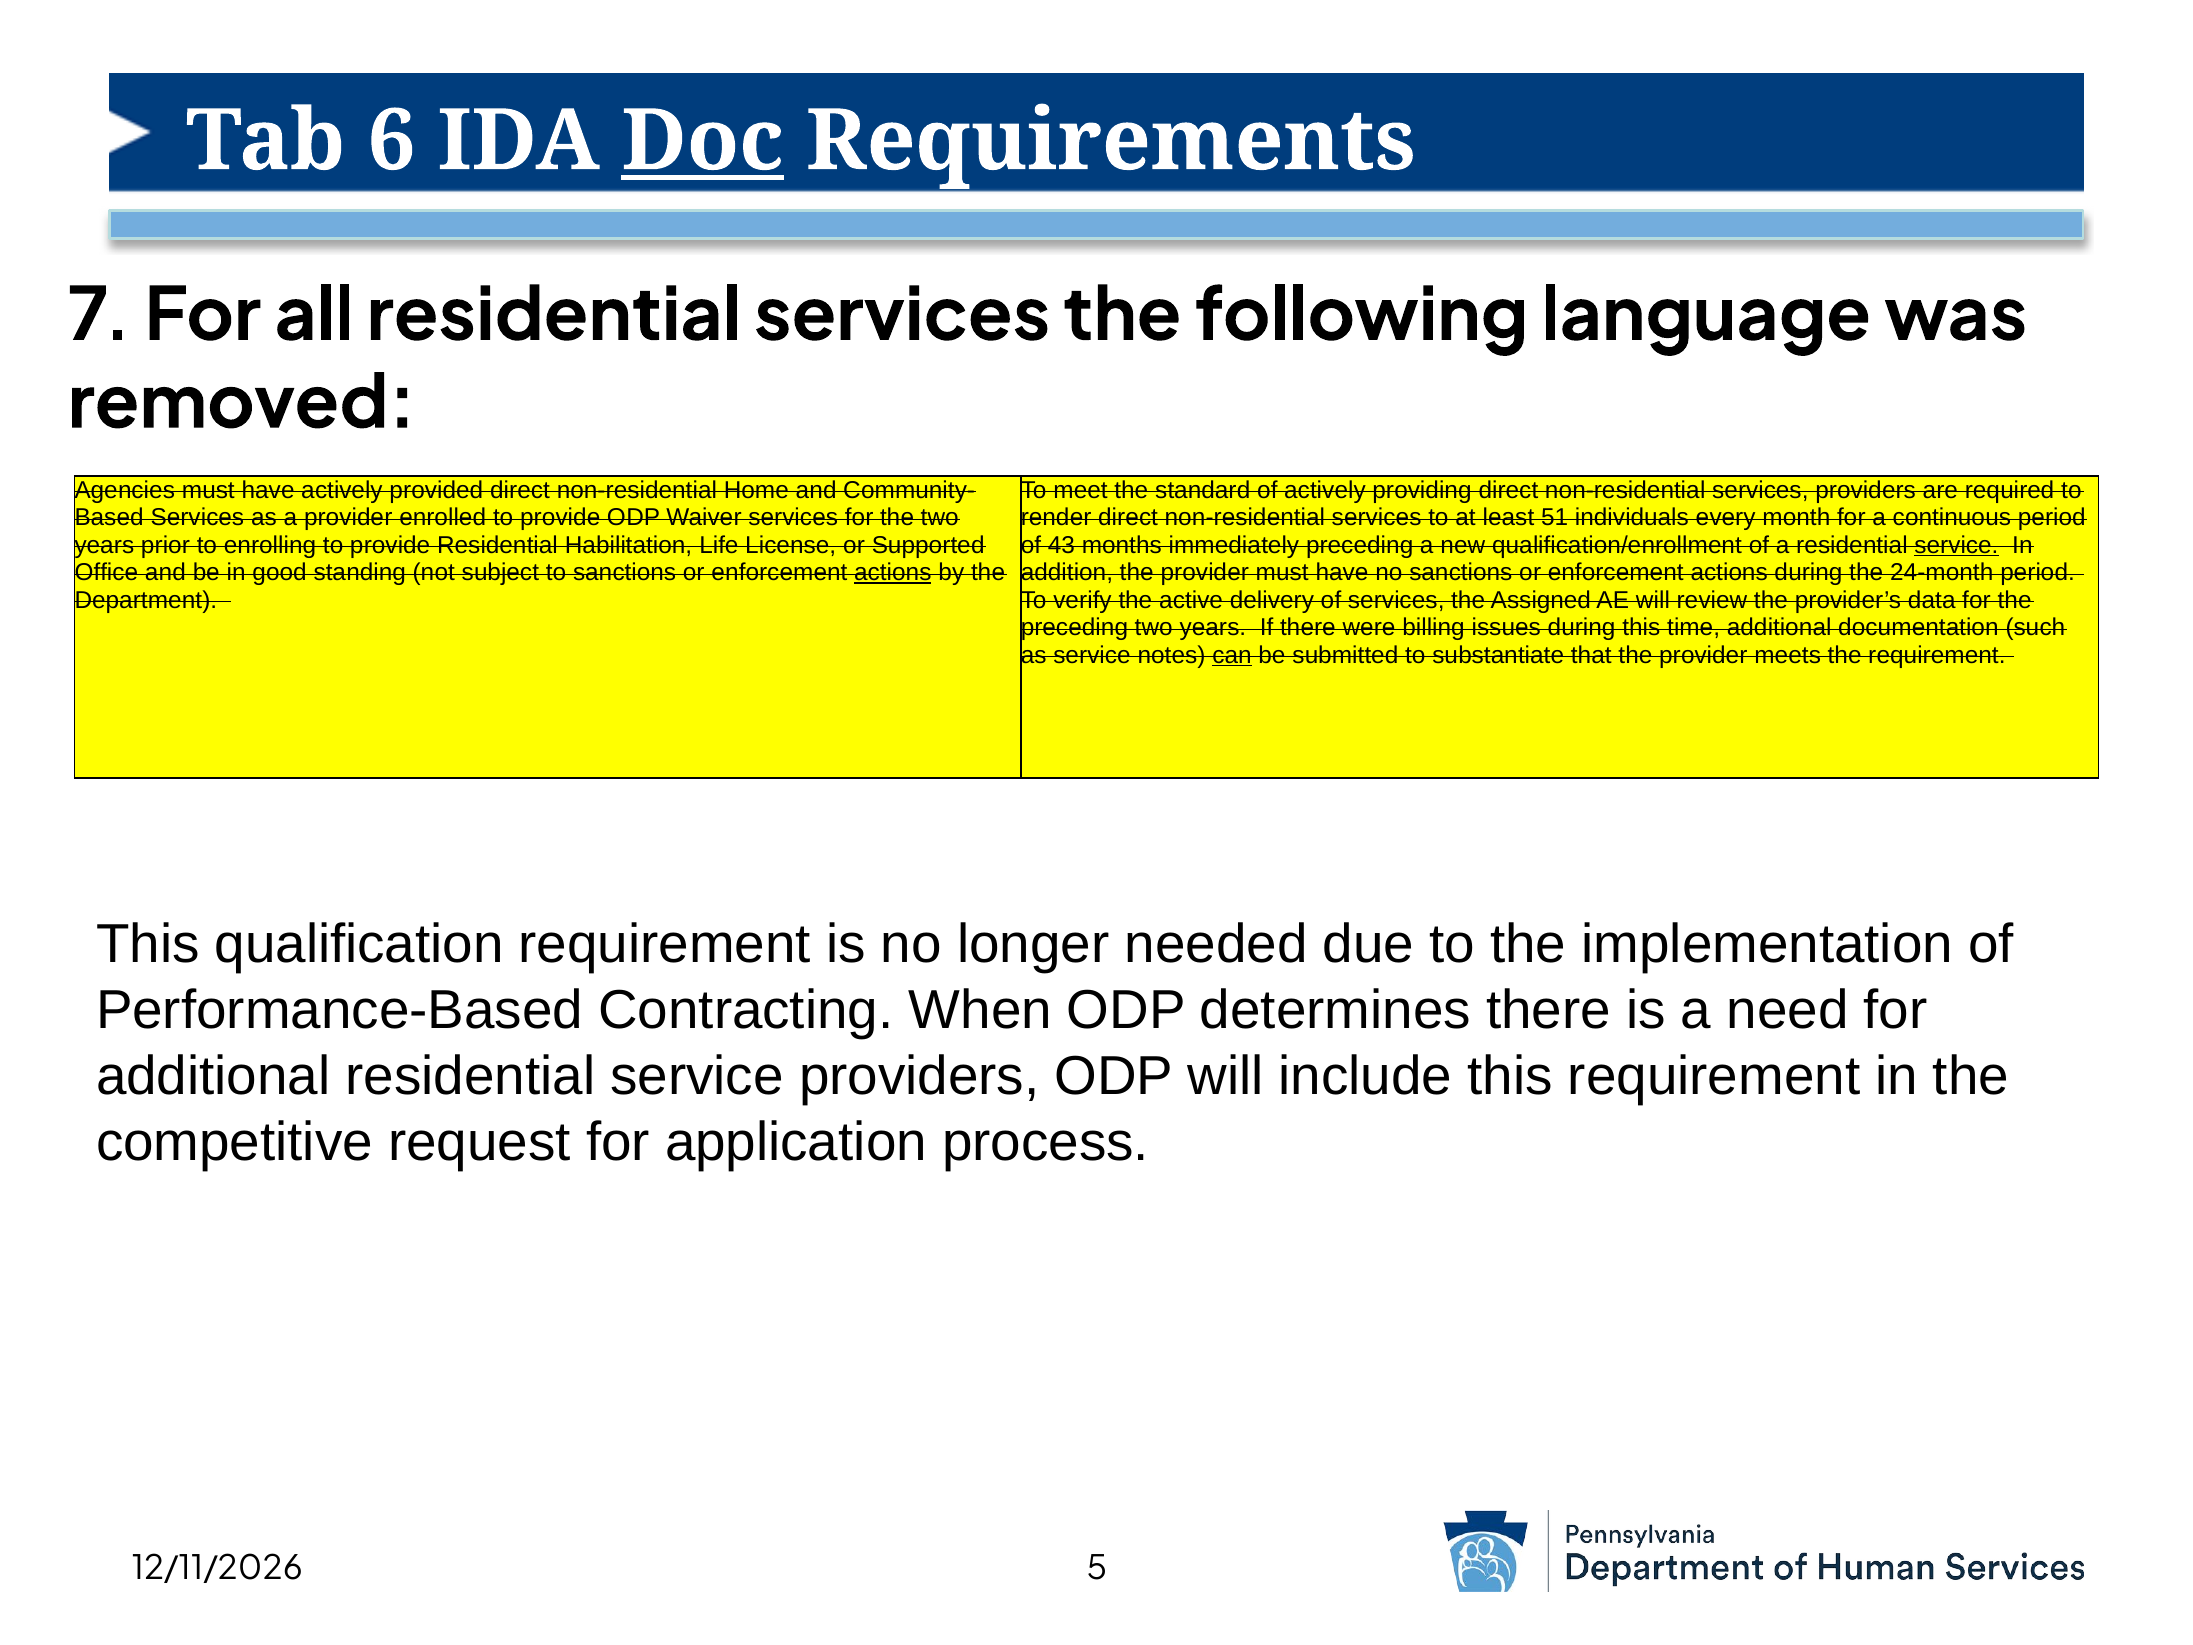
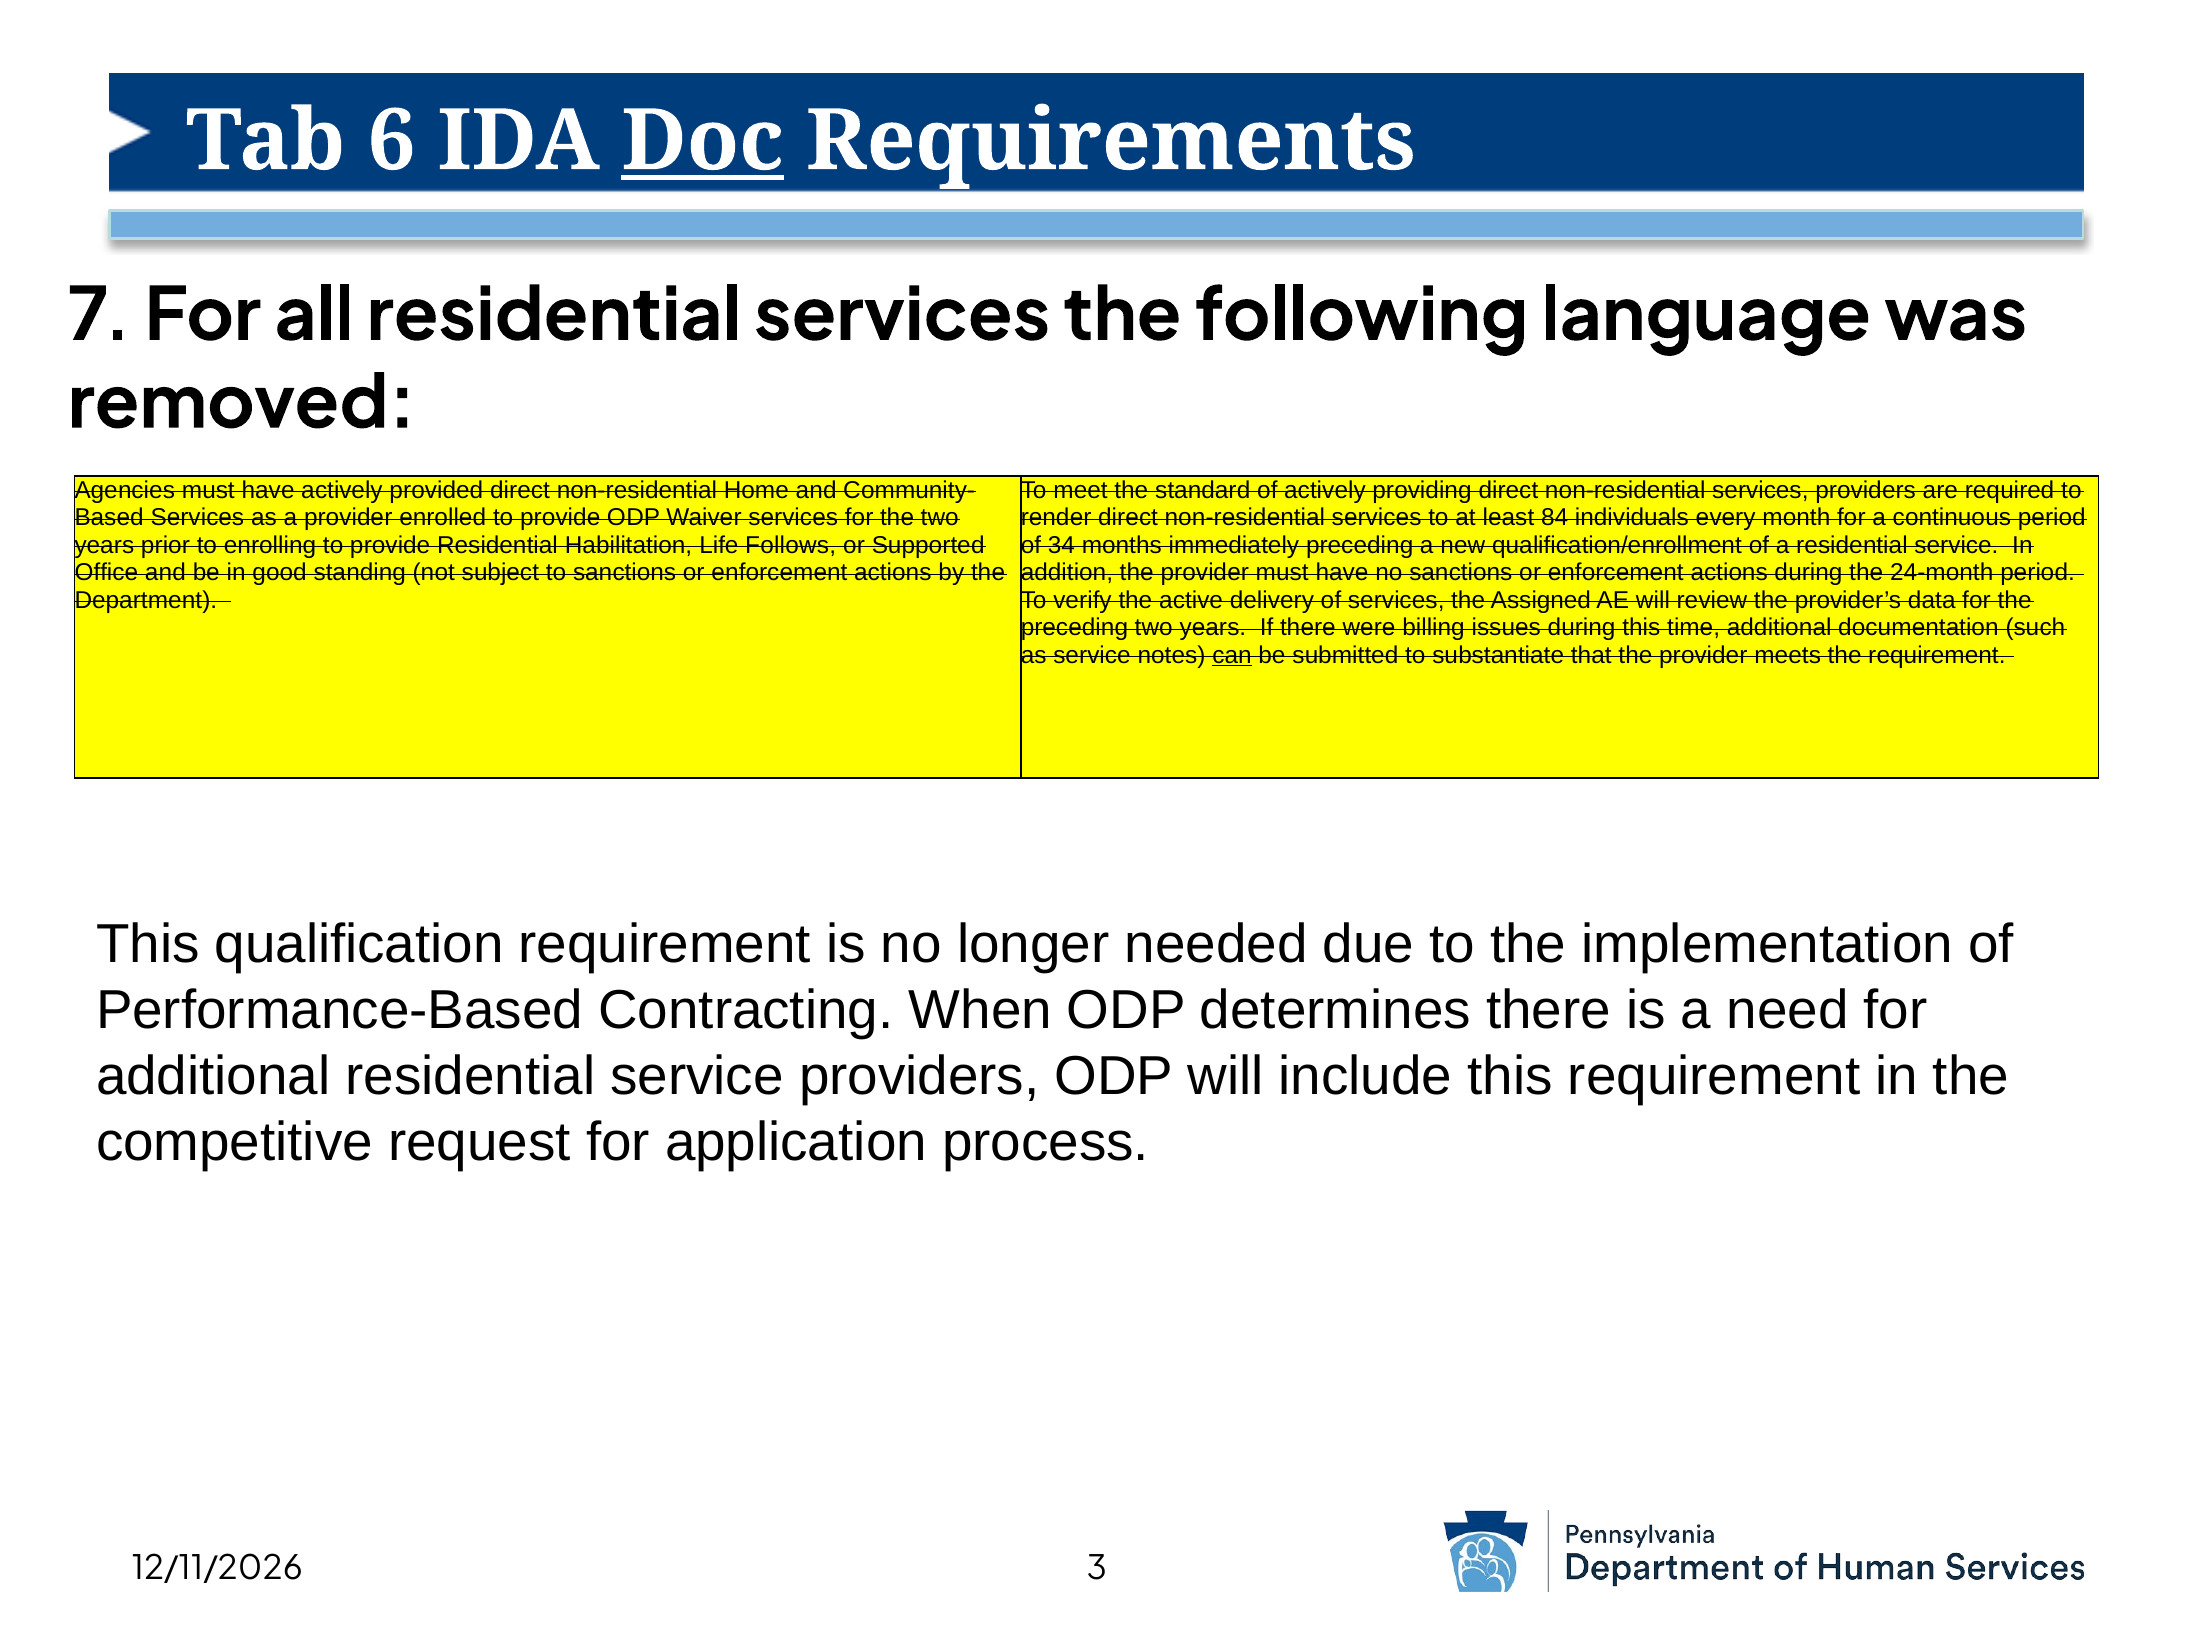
51: 51 -> 84
License: License -> Follows
43: 43 -> 34
service at (1956, 545) underline: present -> none
actions at (893, 573) underline: present -> none
5: 5 -> 3
